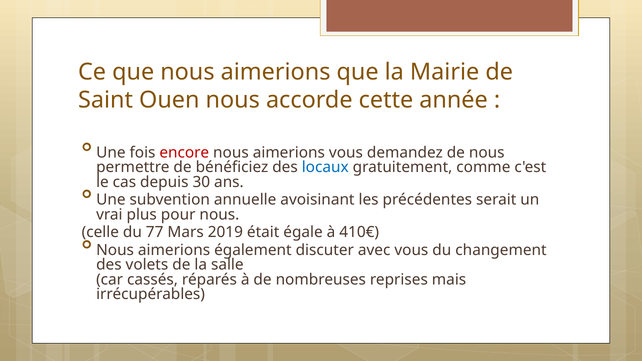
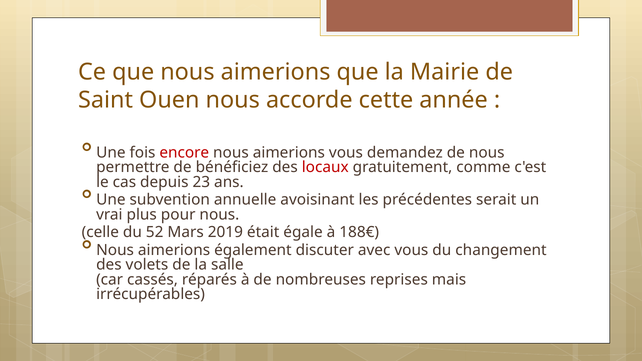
locaux colour: blue -> red
30: 30 -> 23
77: 77 -> 52
410€: 410€ -> 188€
